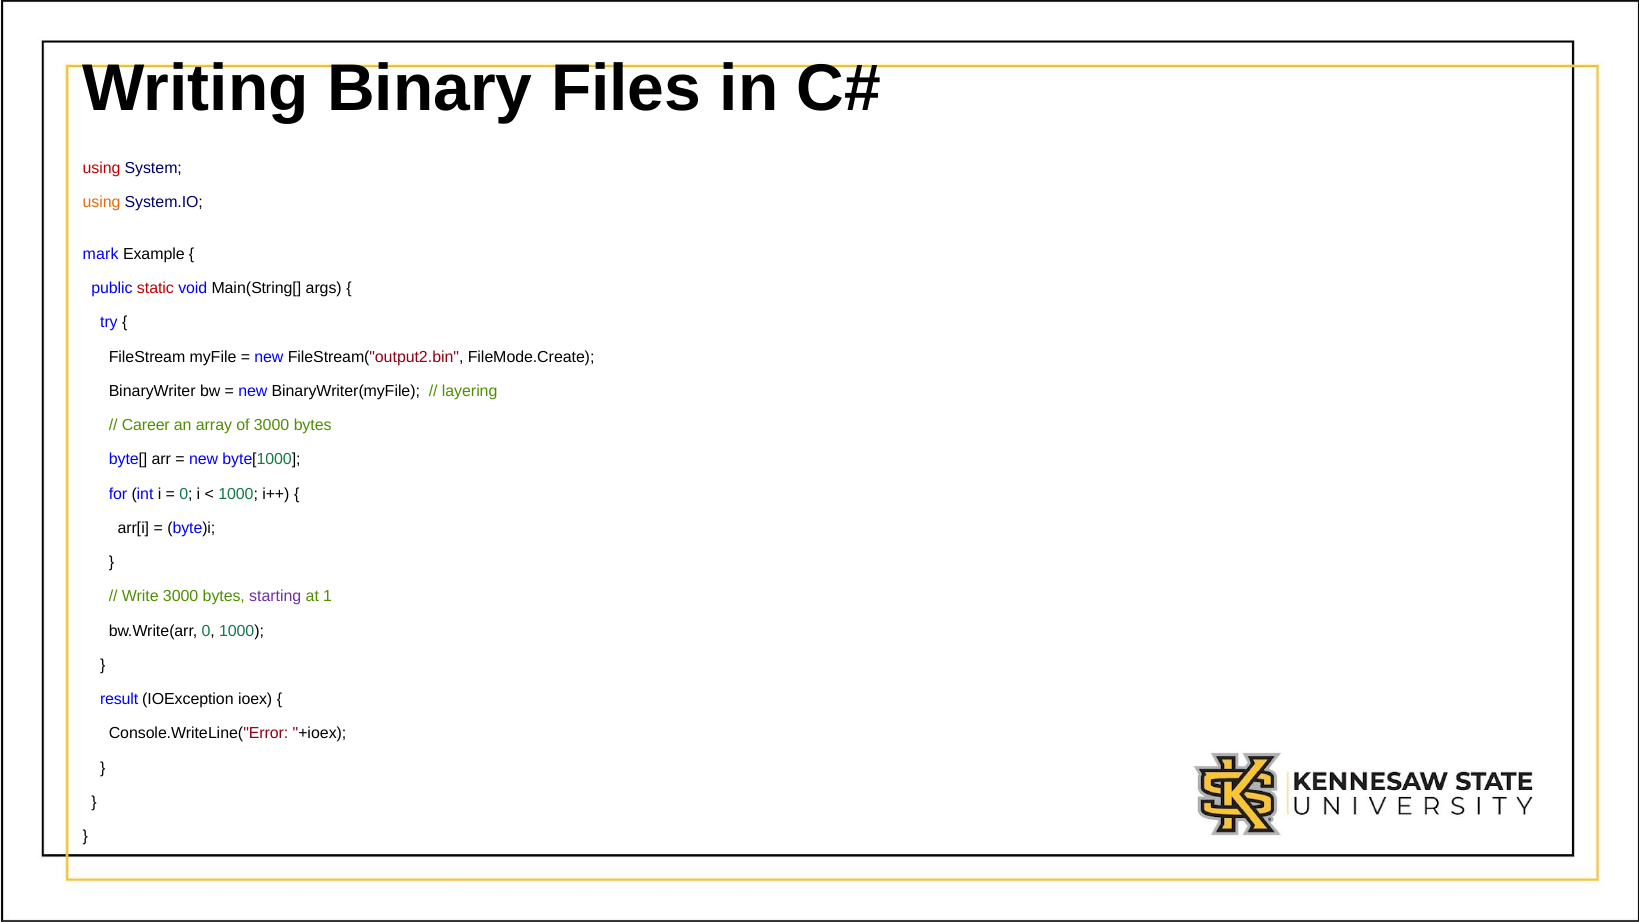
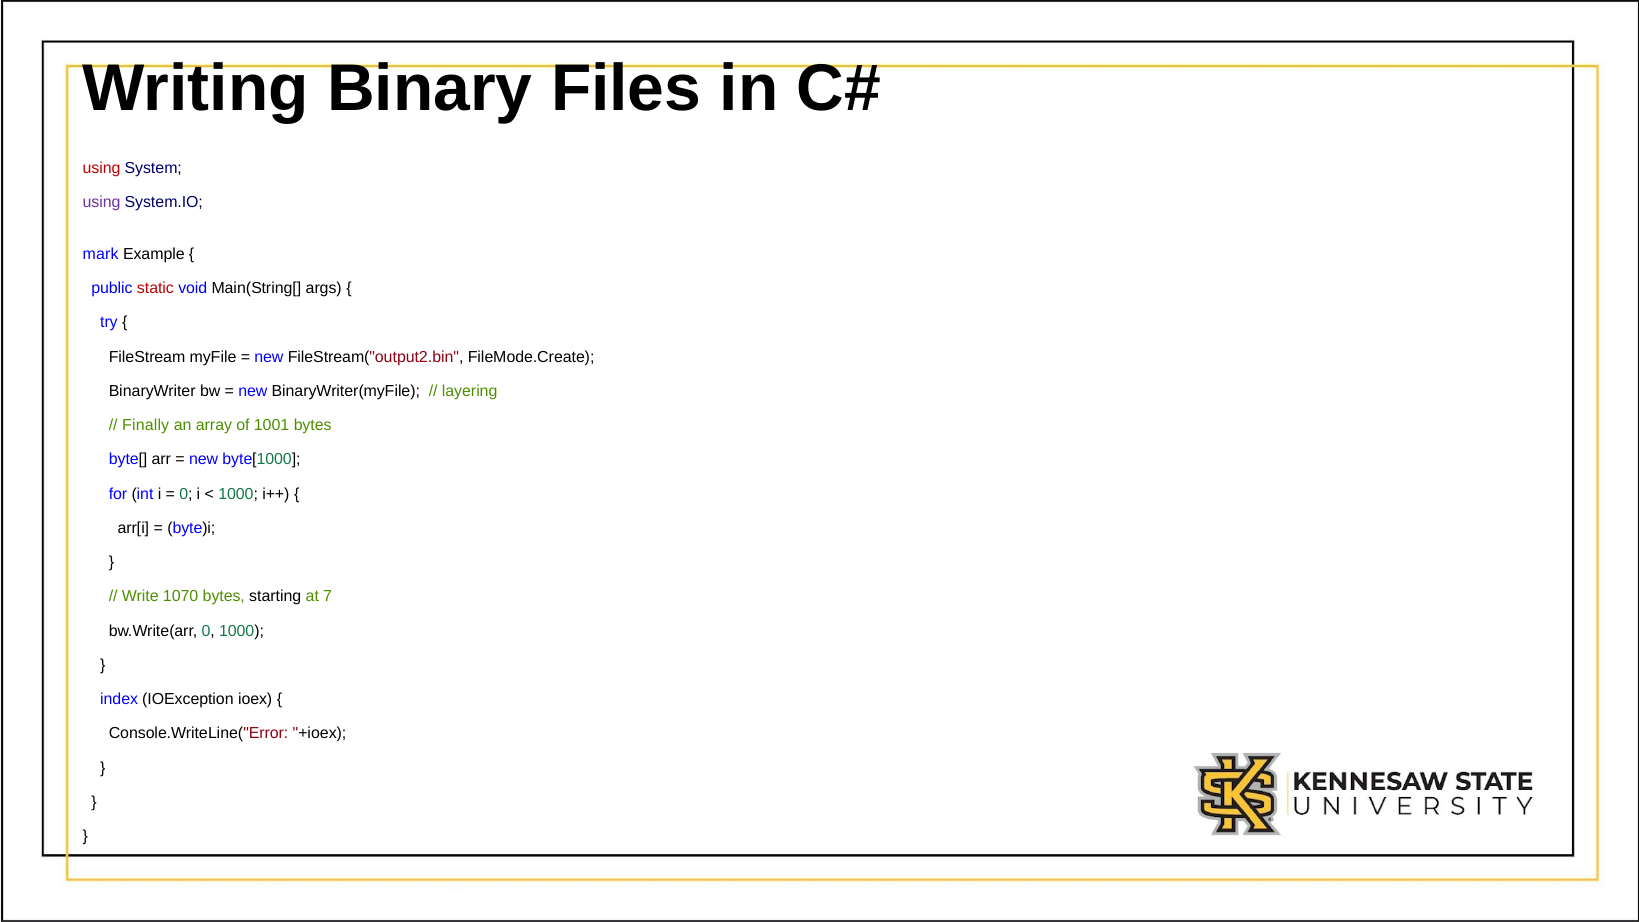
using at (102, 203) colour: orange -> purple
Career: Career -> Finally
of 3000: 3000 -> 1001
Write 3000: 3000 -> 1070
starting colour: purple -> black
1: 1 -> 7
result: result -> index
